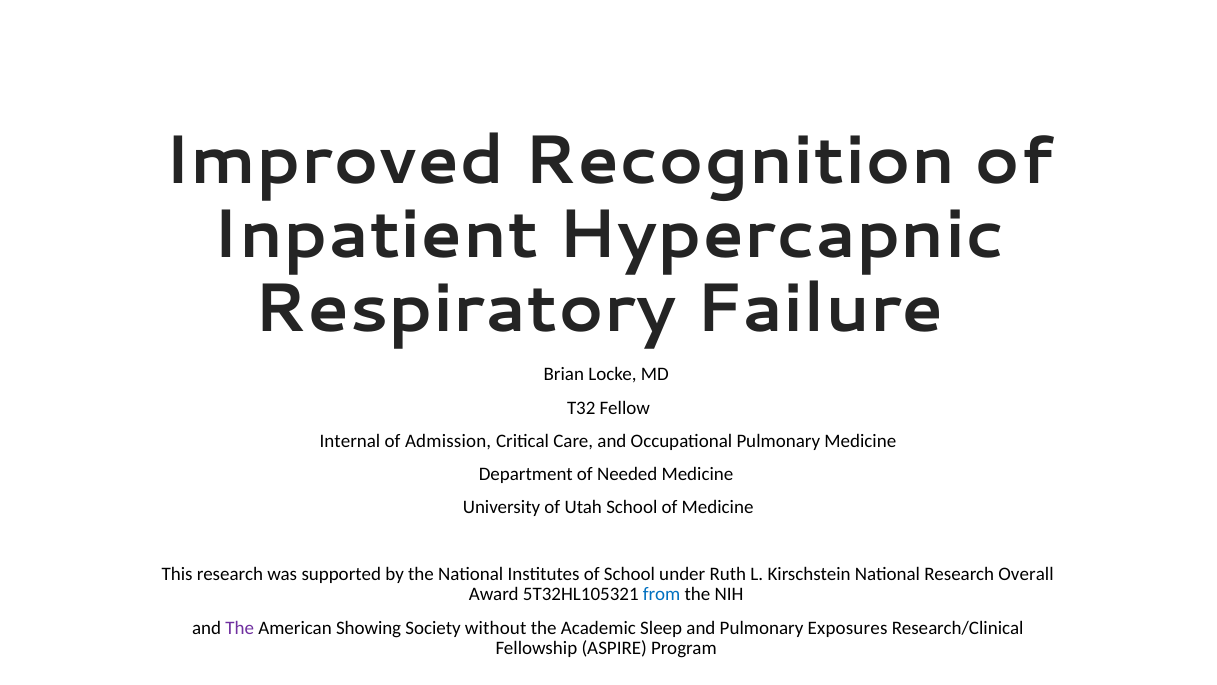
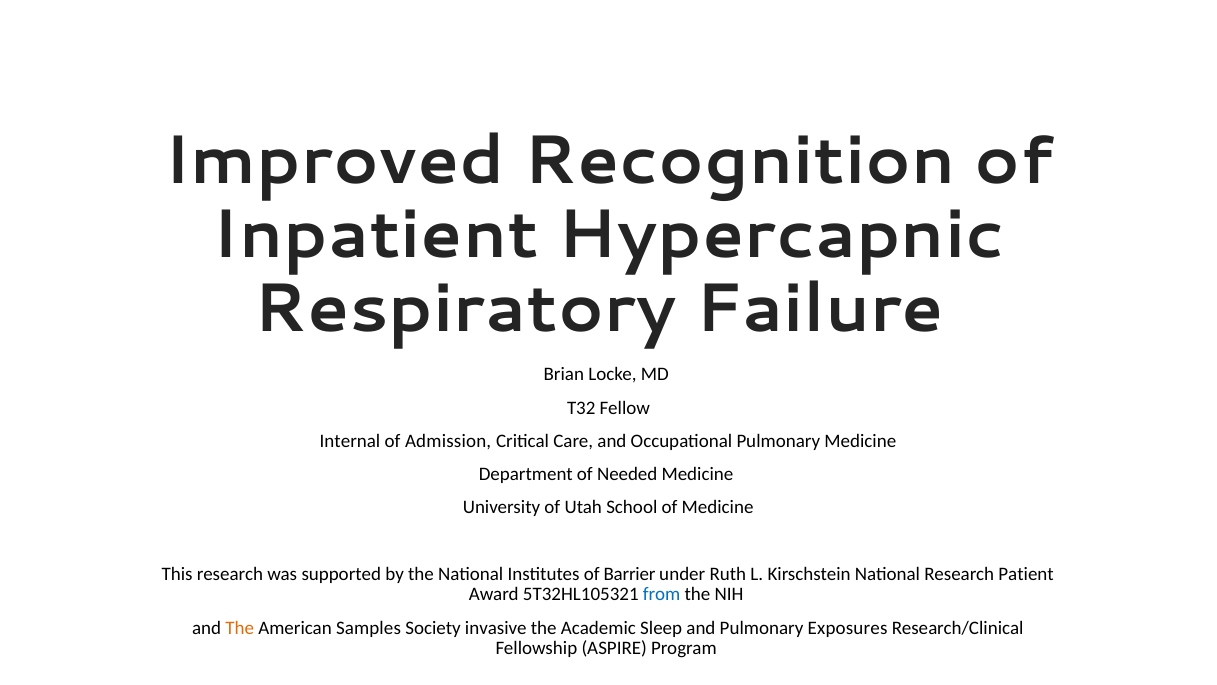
of School: School -> Barrier
Overall: Overall -> Patient
The at (240, 627) colour: purple -> orange
Showing: Showing -> Samples
without: without -> invasive
